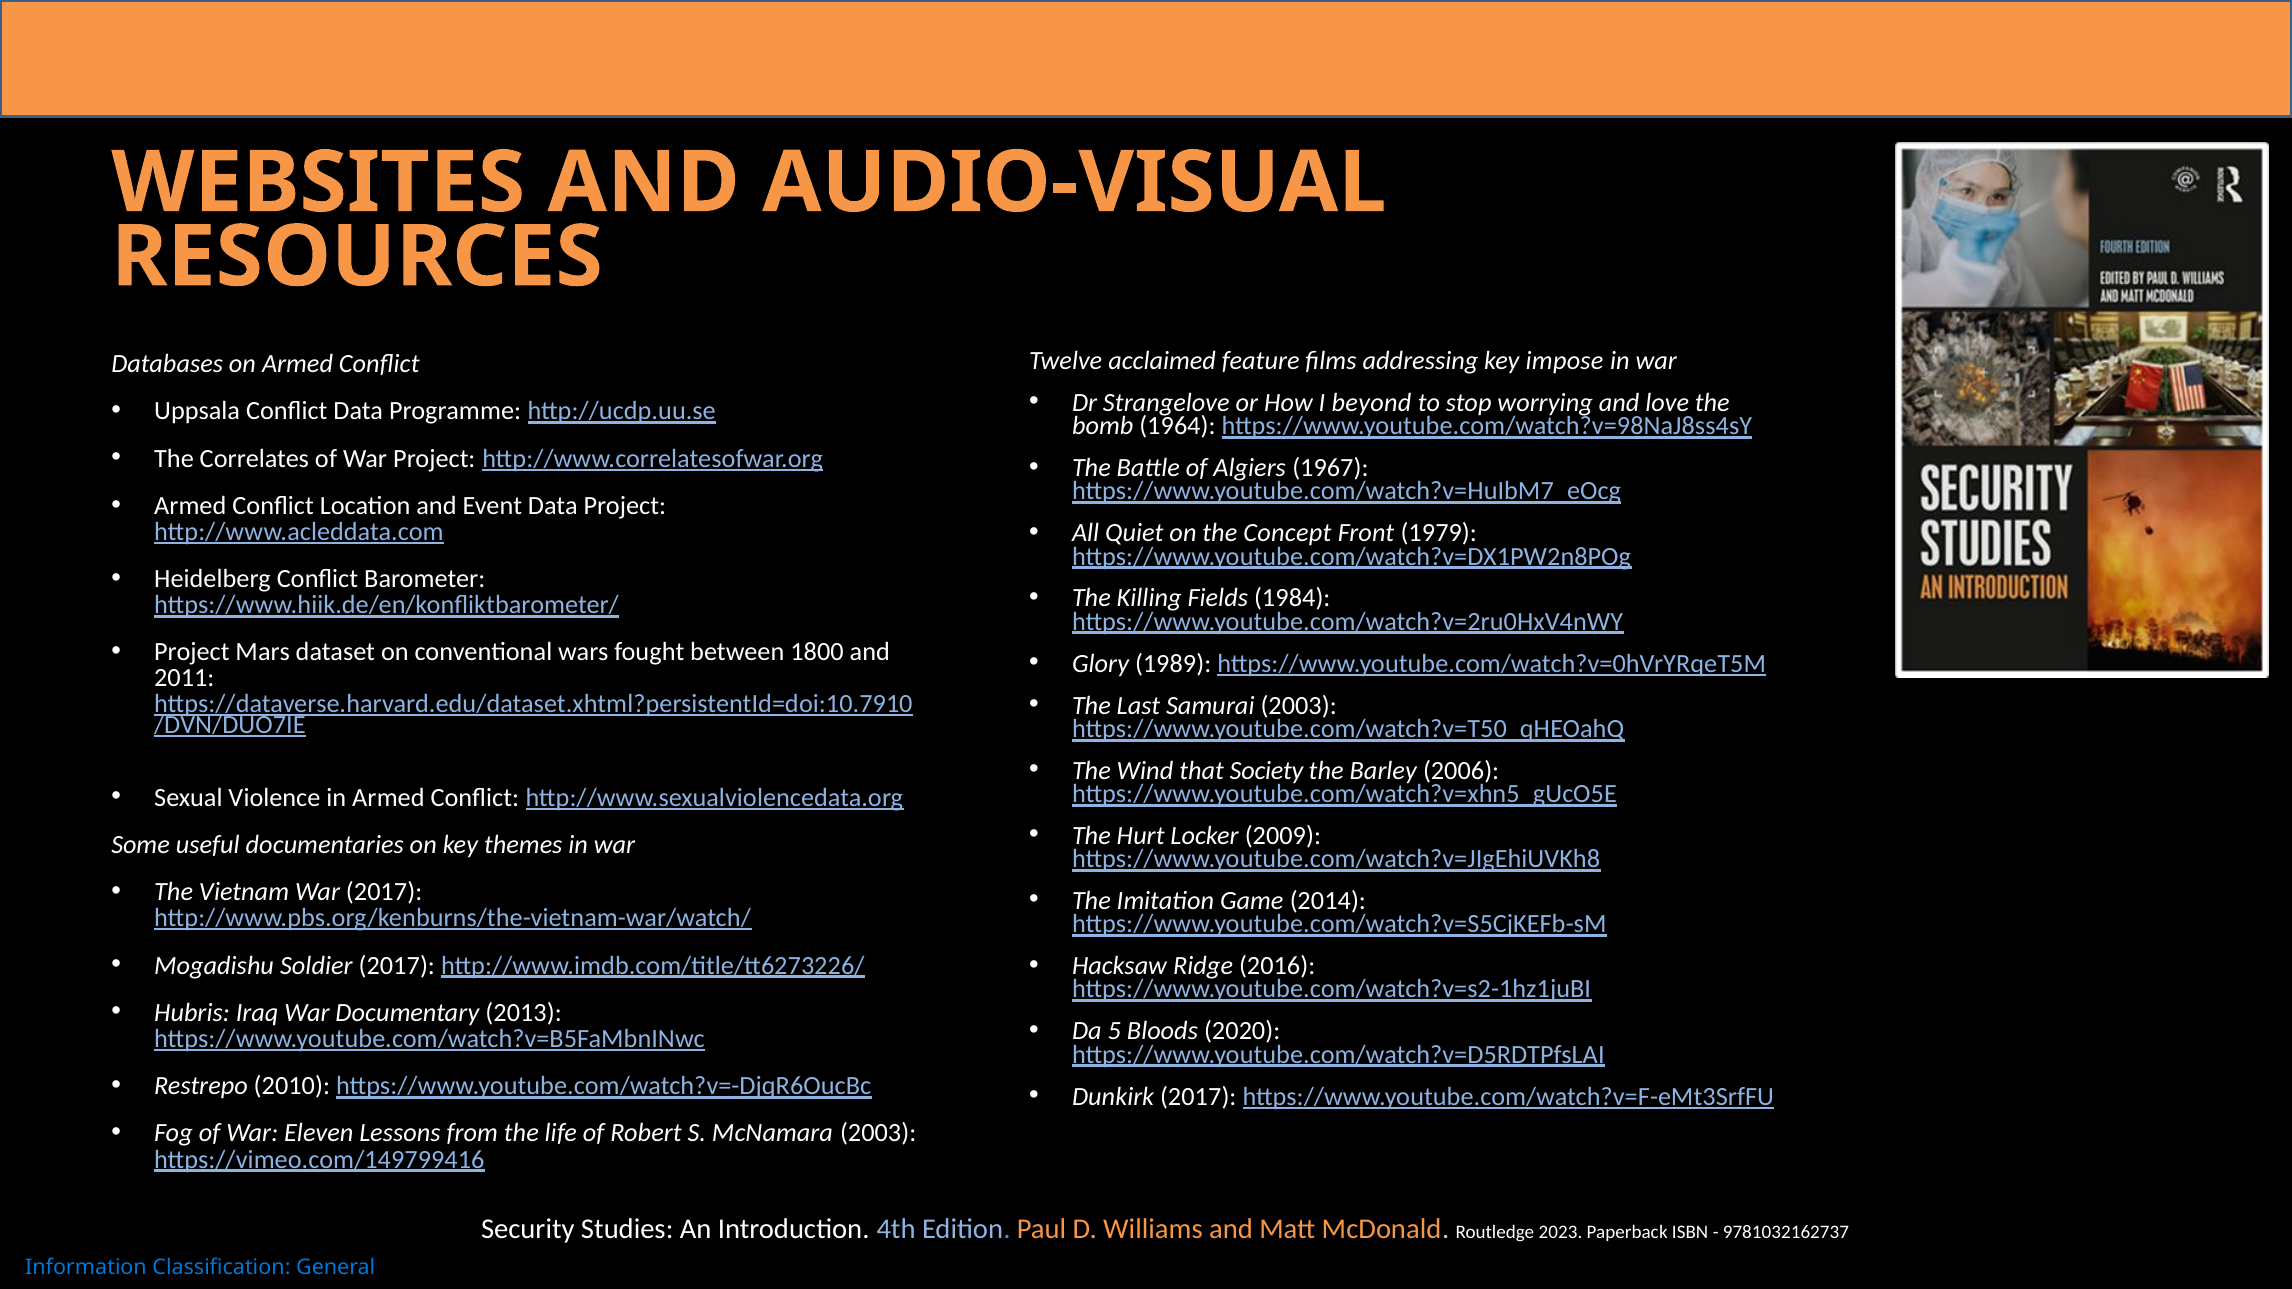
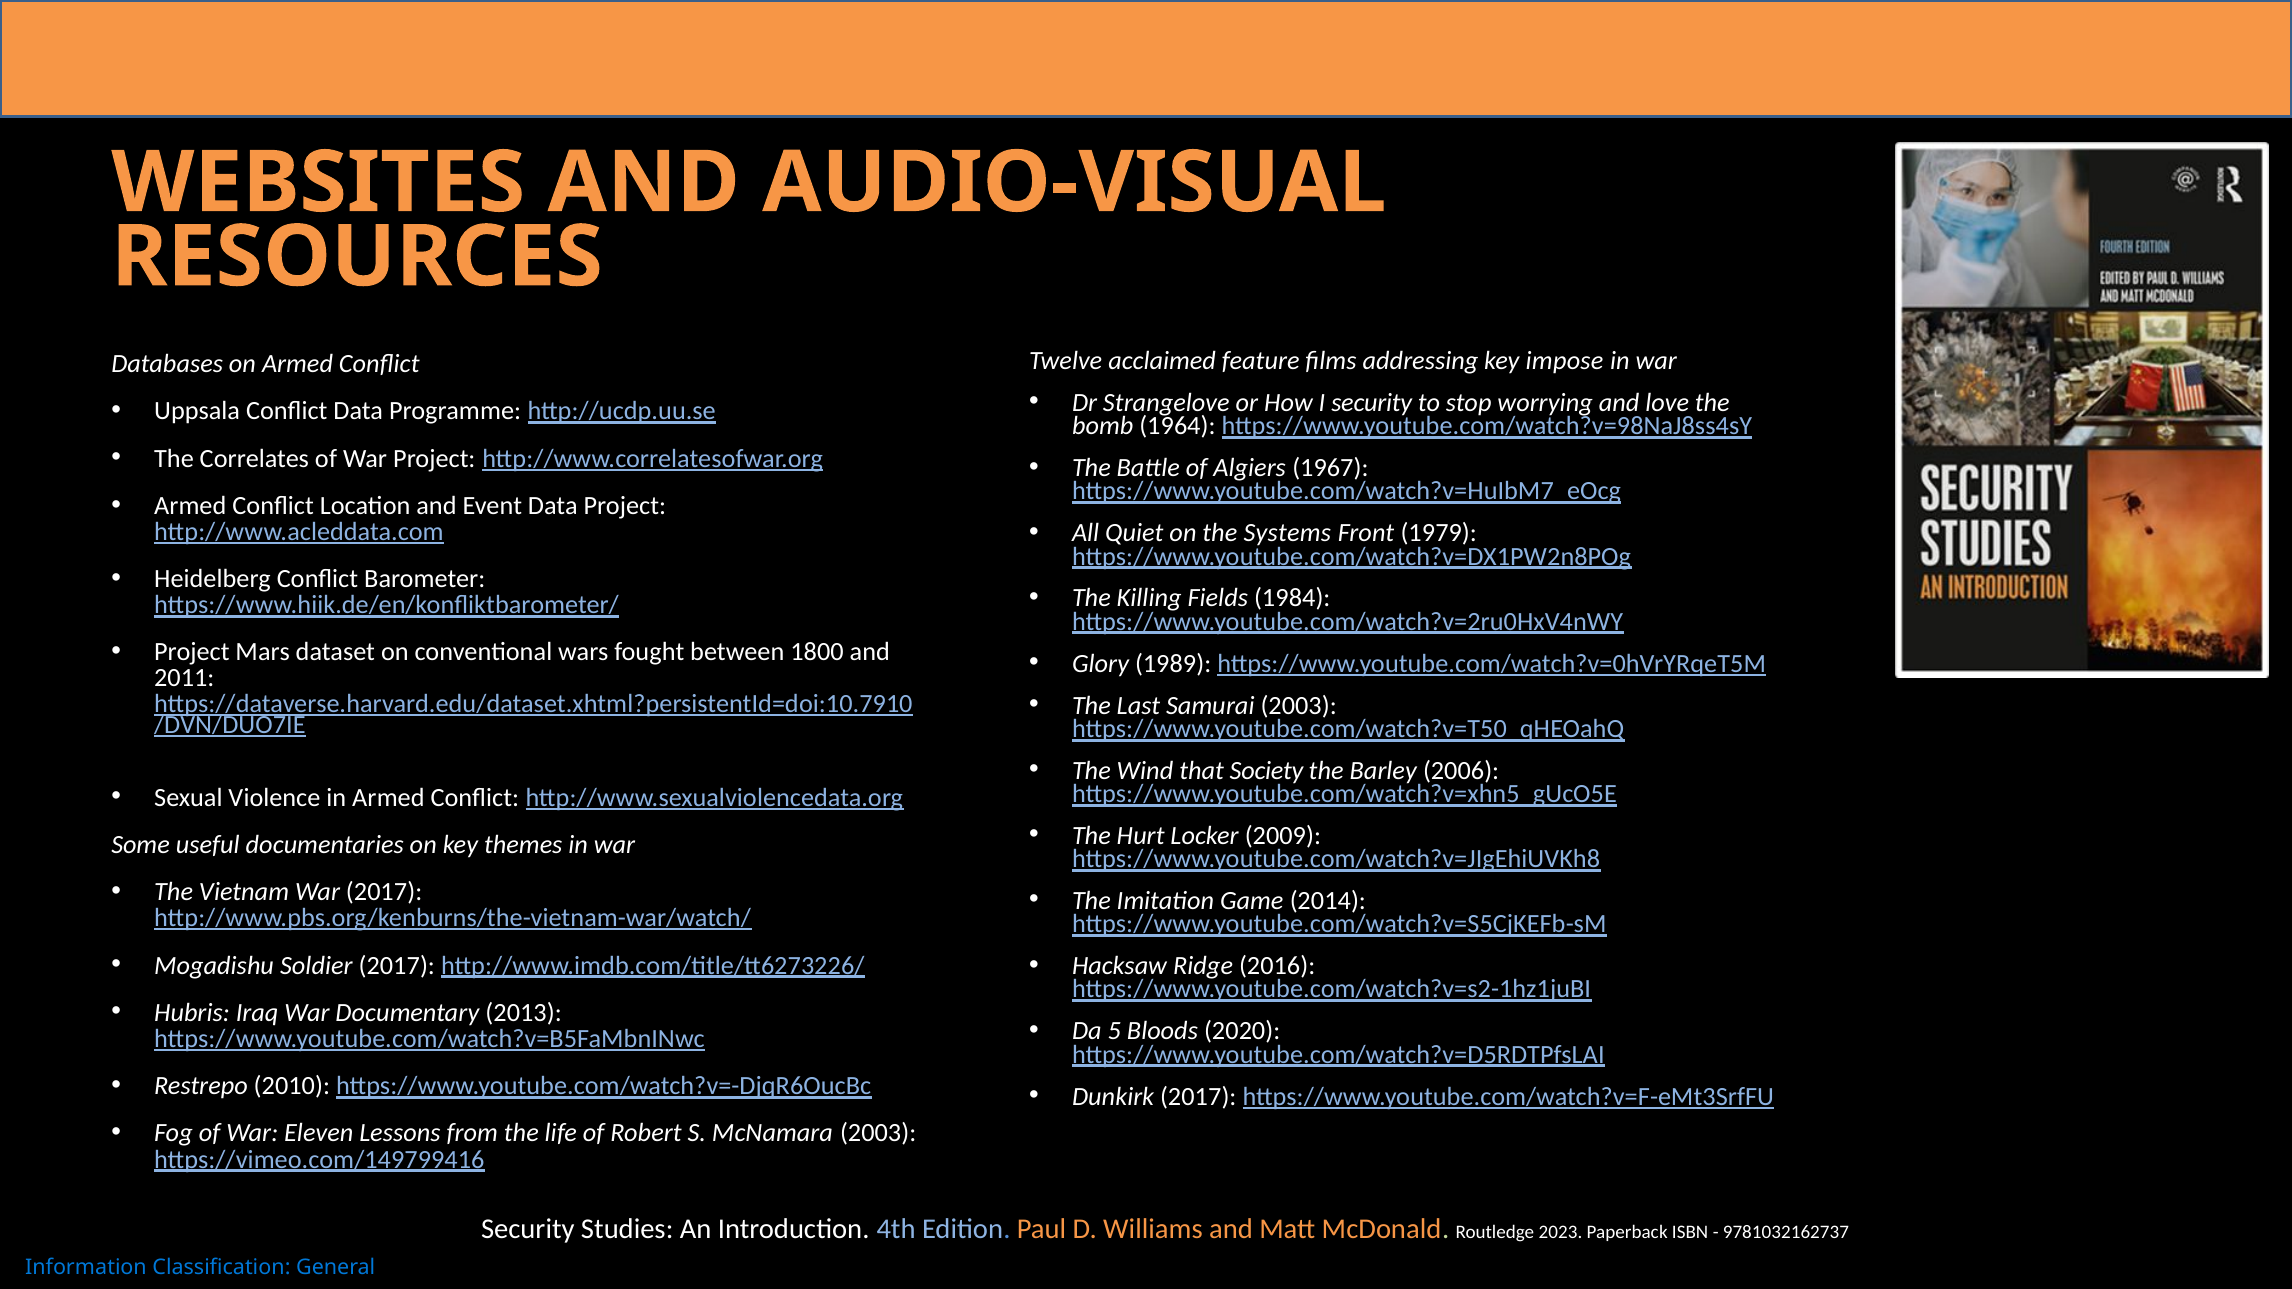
I beyond: beyond -> security
Concept: Concept -> Systems
